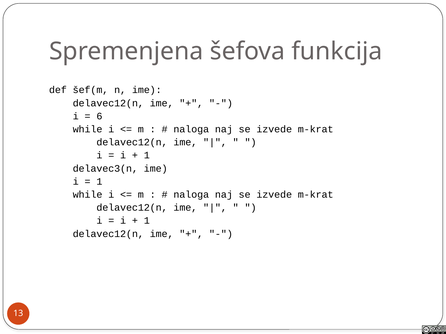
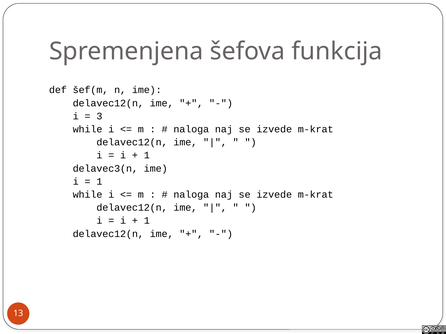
6: 6 -> 3
